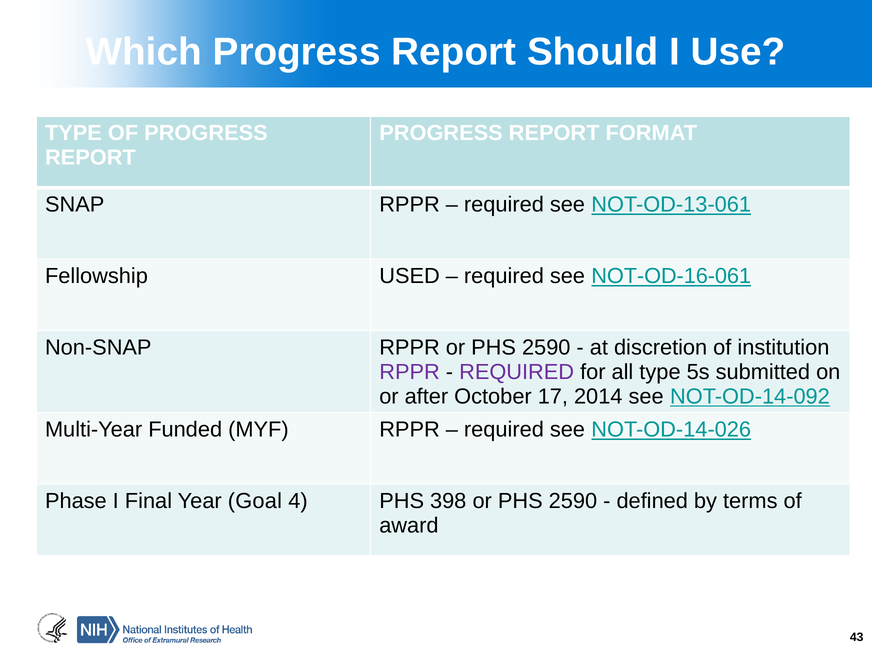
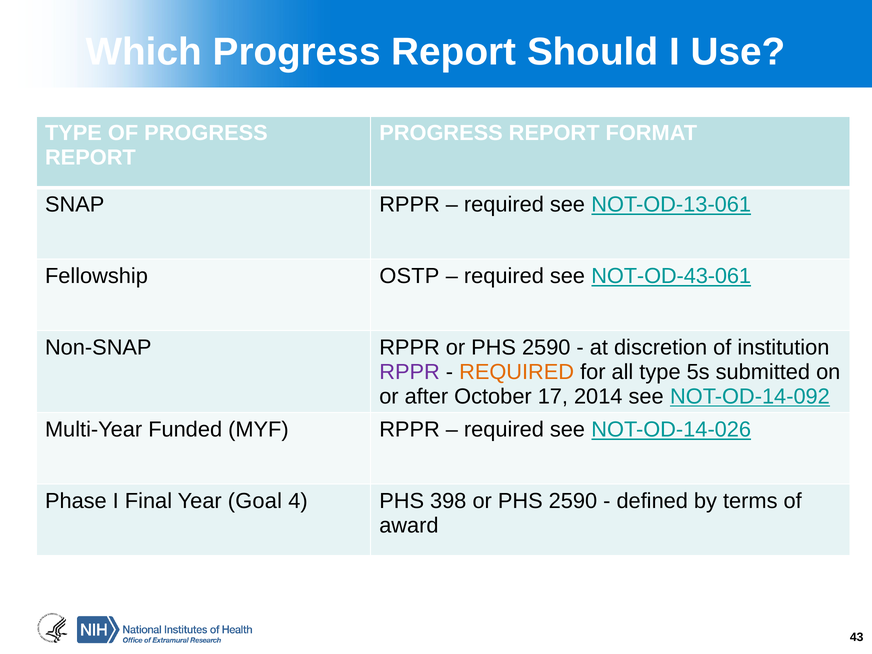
USED: USED -> OSTP
NOT-OD-16-061: NOT-OD-16-061 -> NOT-OD-43-061
REQUIRED at (517, 372) colour: purple -> orange
